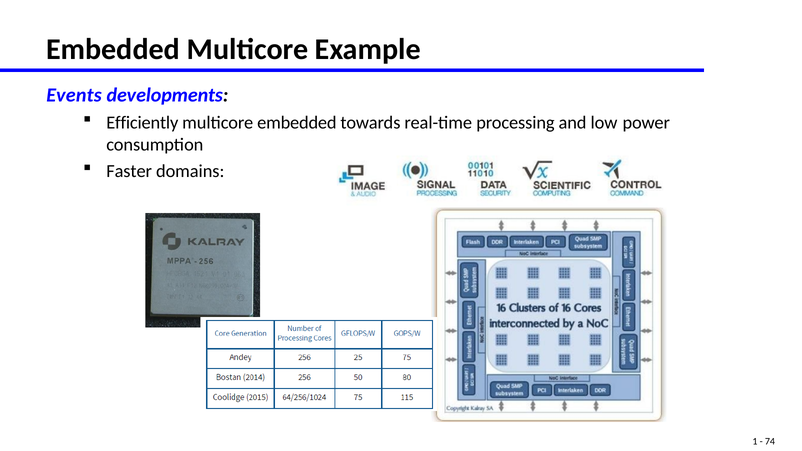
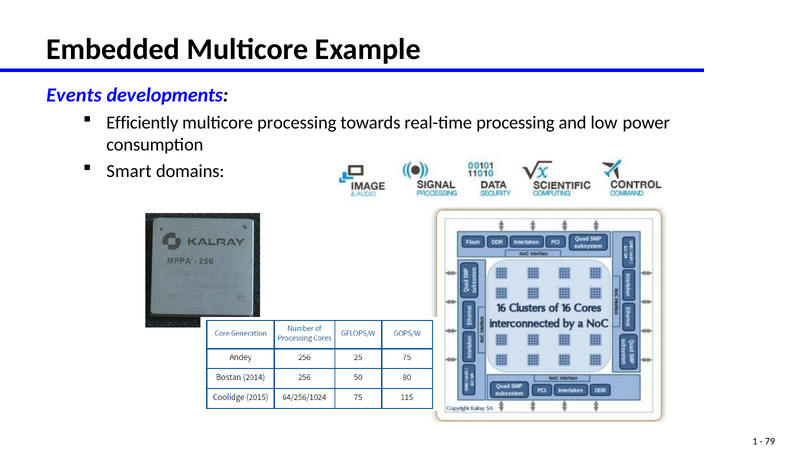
multicore embedded: embedded -> processing
Faster: Faster -> Smart
74: 74 -> 79
